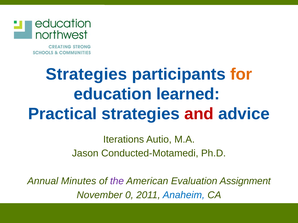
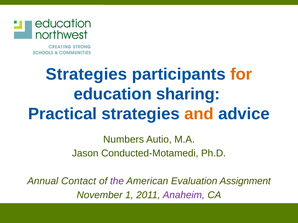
learned: learned -> sharing
and colour: red -> orange
Iterations: Iterations -> Numbers
Minutes: Minutes -> Contact
0: 0 -> 1
Anaheim colour: blue -> purple
